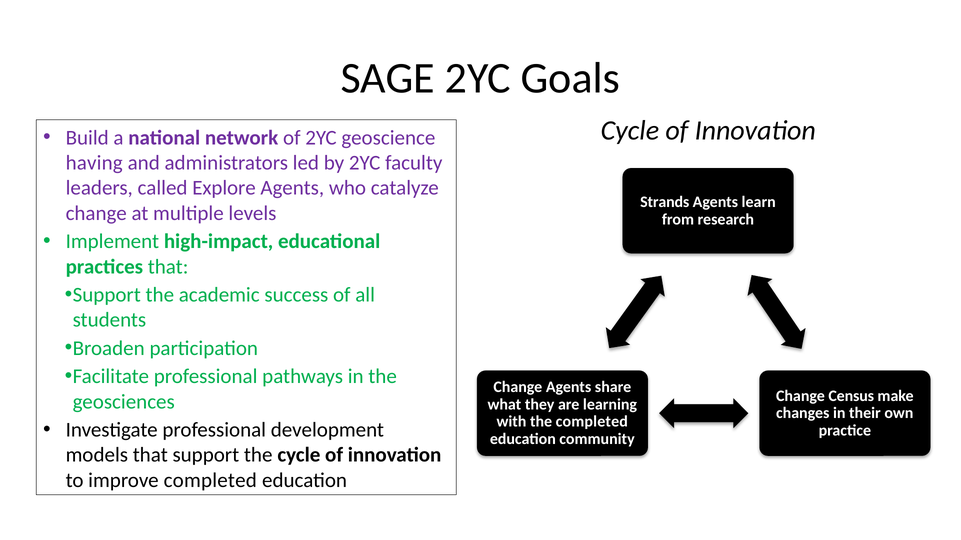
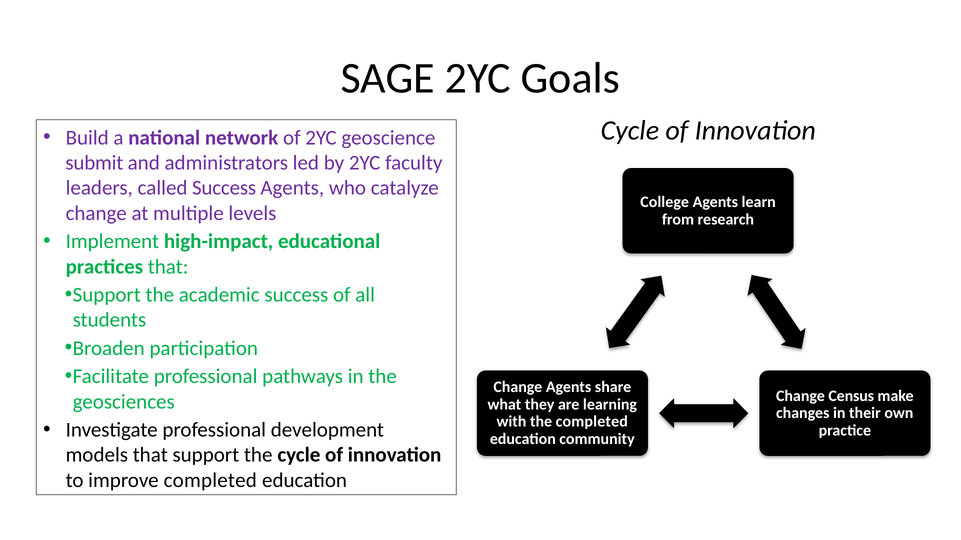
having: having -> submit
called Explore: Explore -> Success
Strands: Strands -> College
